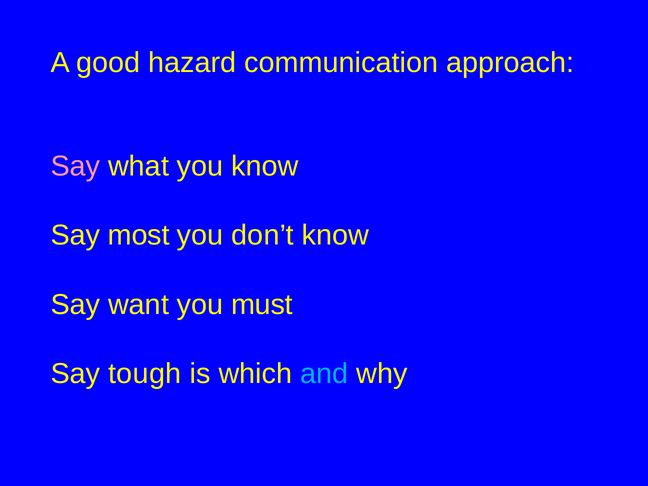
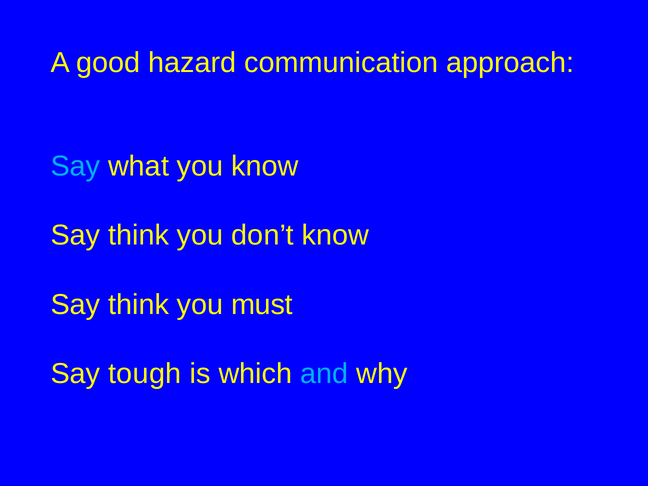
Say at (75, 166) colour: pink -> light blue
most at (139, 235): most -> think
want at (139, 305): want -> think
